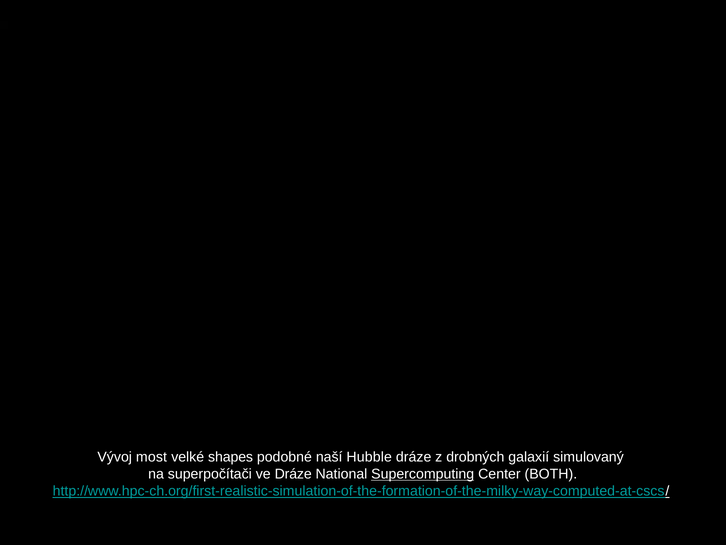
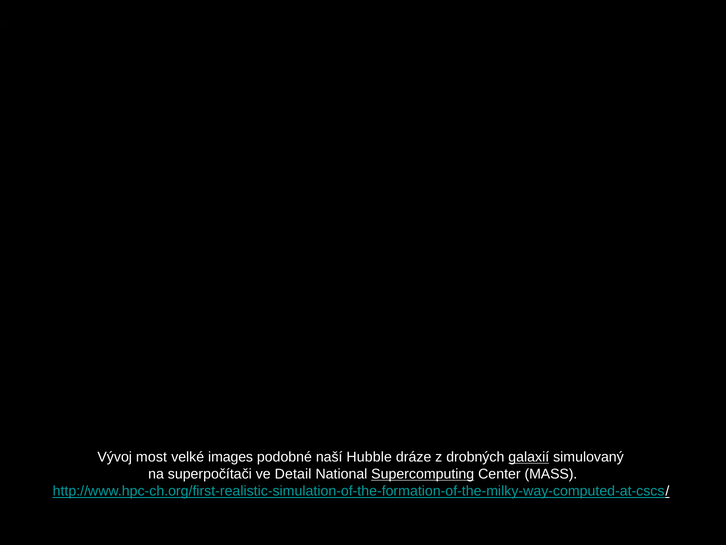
shapes: shapes -> images
galaxií underline: none -> present
ve Dráze: Dráze -> Detail
BOTH: BOTH -> MASS
